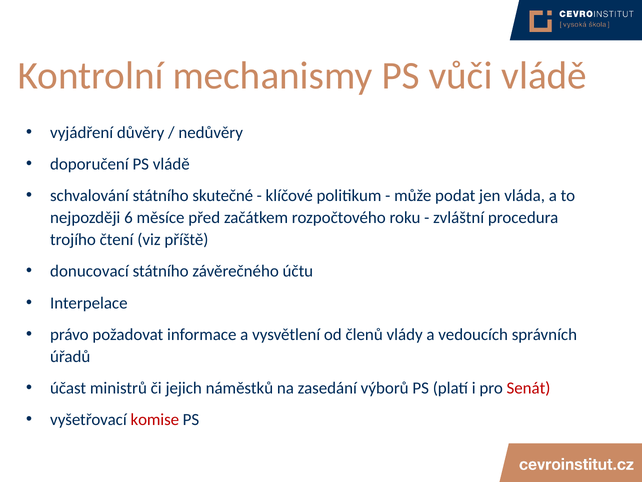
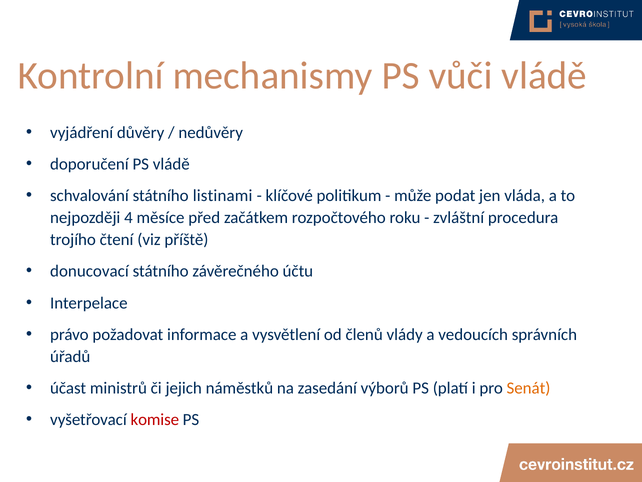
skutečné: skutečné -> listinami
6: 6 -> 4
Senát colour: red -> orange
